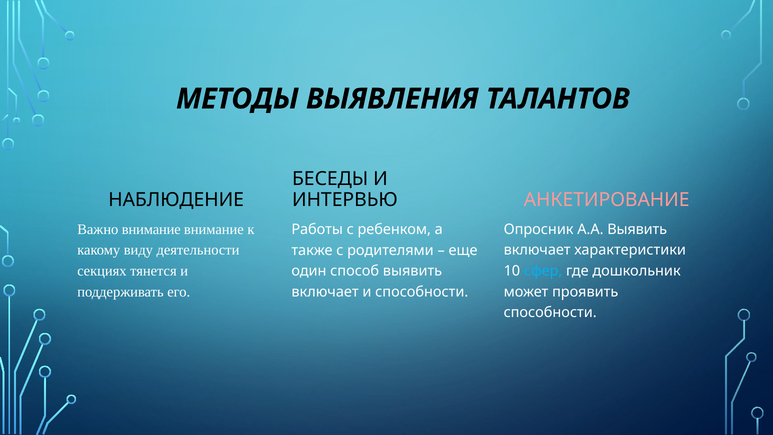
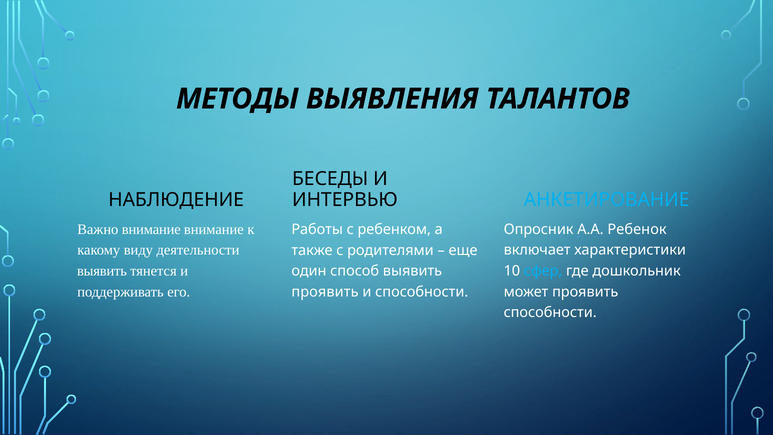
АНКЕТИРОВАНИЕ colour: pink -> light blue
А.А Выявить: Выявить -> Ребенок
секциях at (102, 271): секциях -> выявить
включает at (325, 292): включает -> проявить
